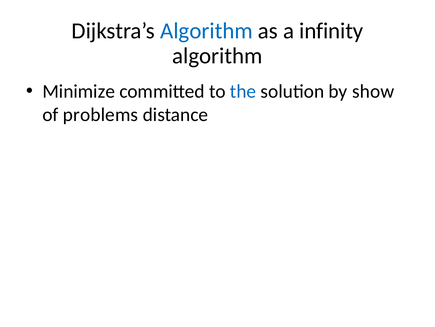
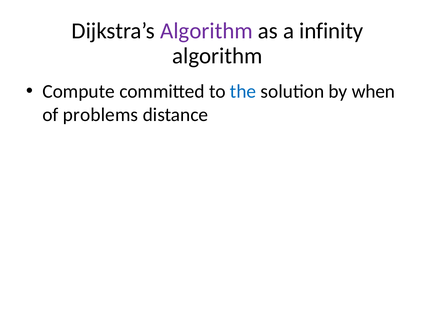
Algorithm at (206, 31) colour: blue -> purple
Minimize: Minimize -> Compute
show: show -> when
